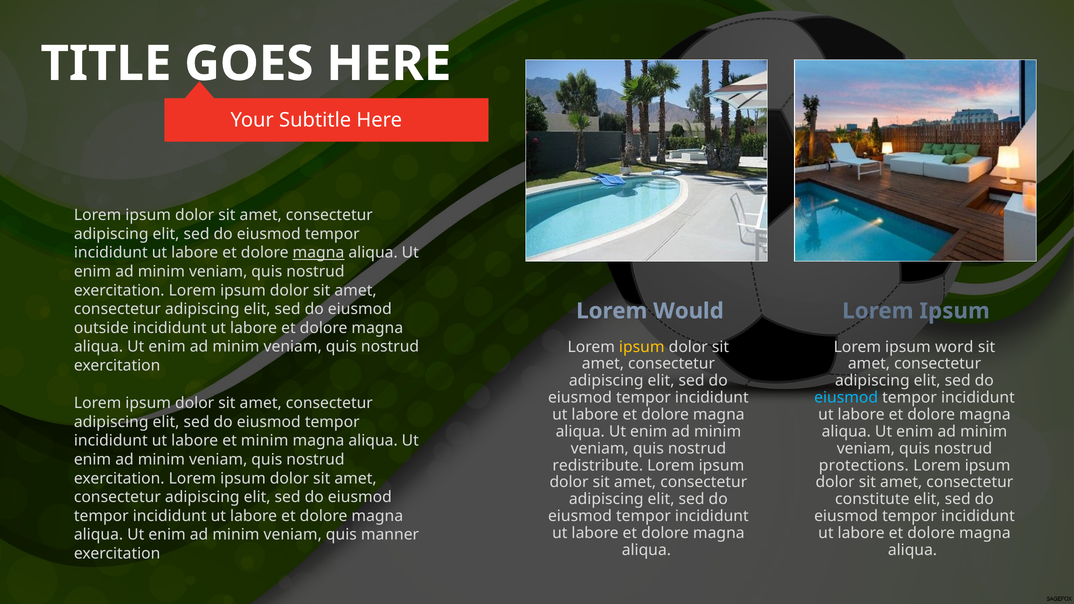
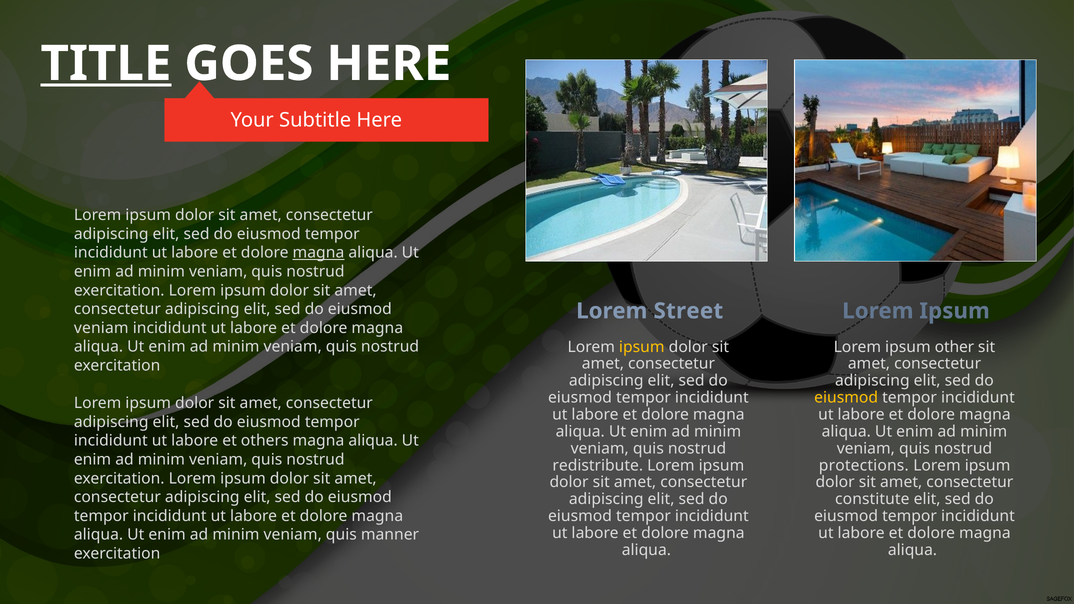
TITLE underline: none -> present
Would: Would -> Street
outside at (101, 328): outside -> veniam
word: word -> other
eiusmod at (846, 398) colour: light blue -> yellow
et minim: minim -> others
